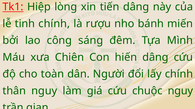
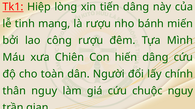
tinh chính: chính -> mang
công sáng: sáng -> rượu
